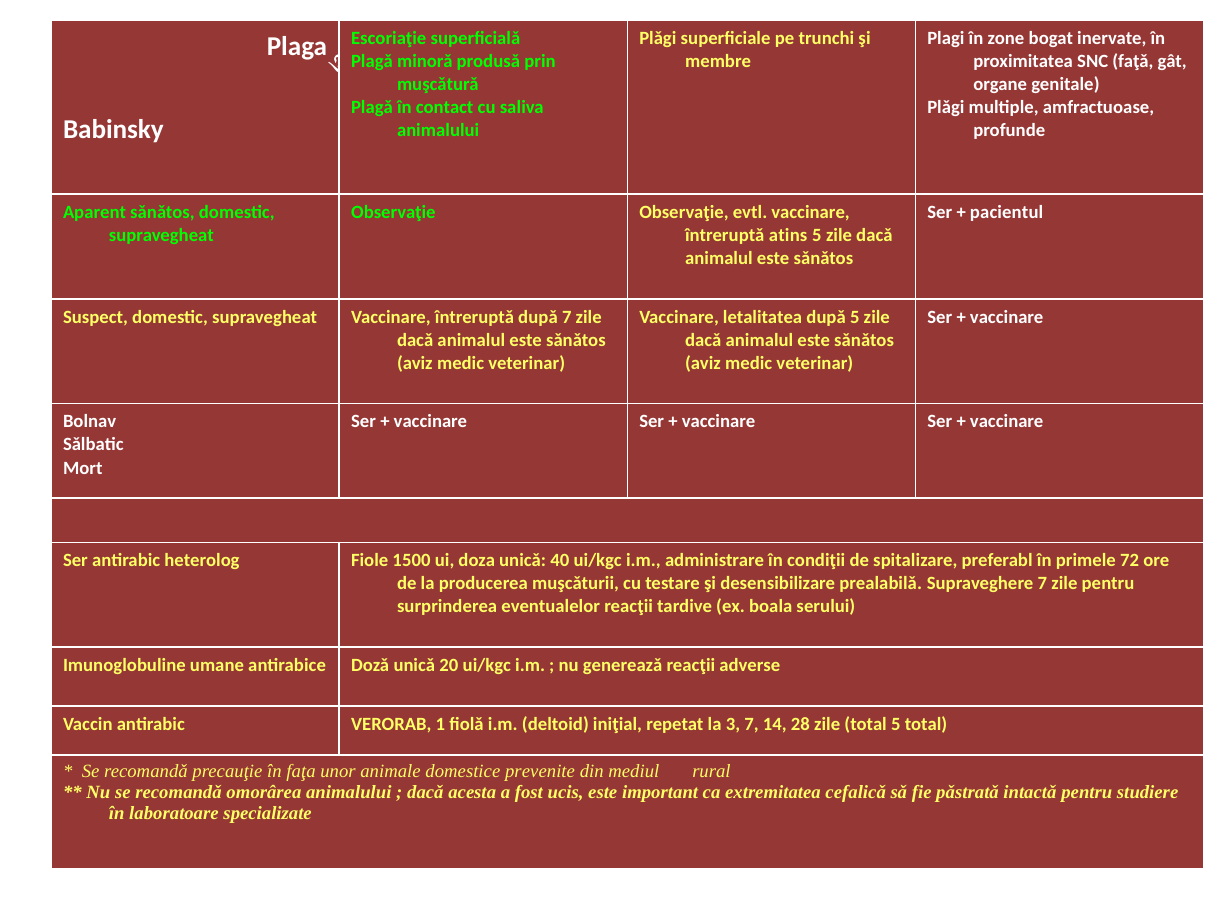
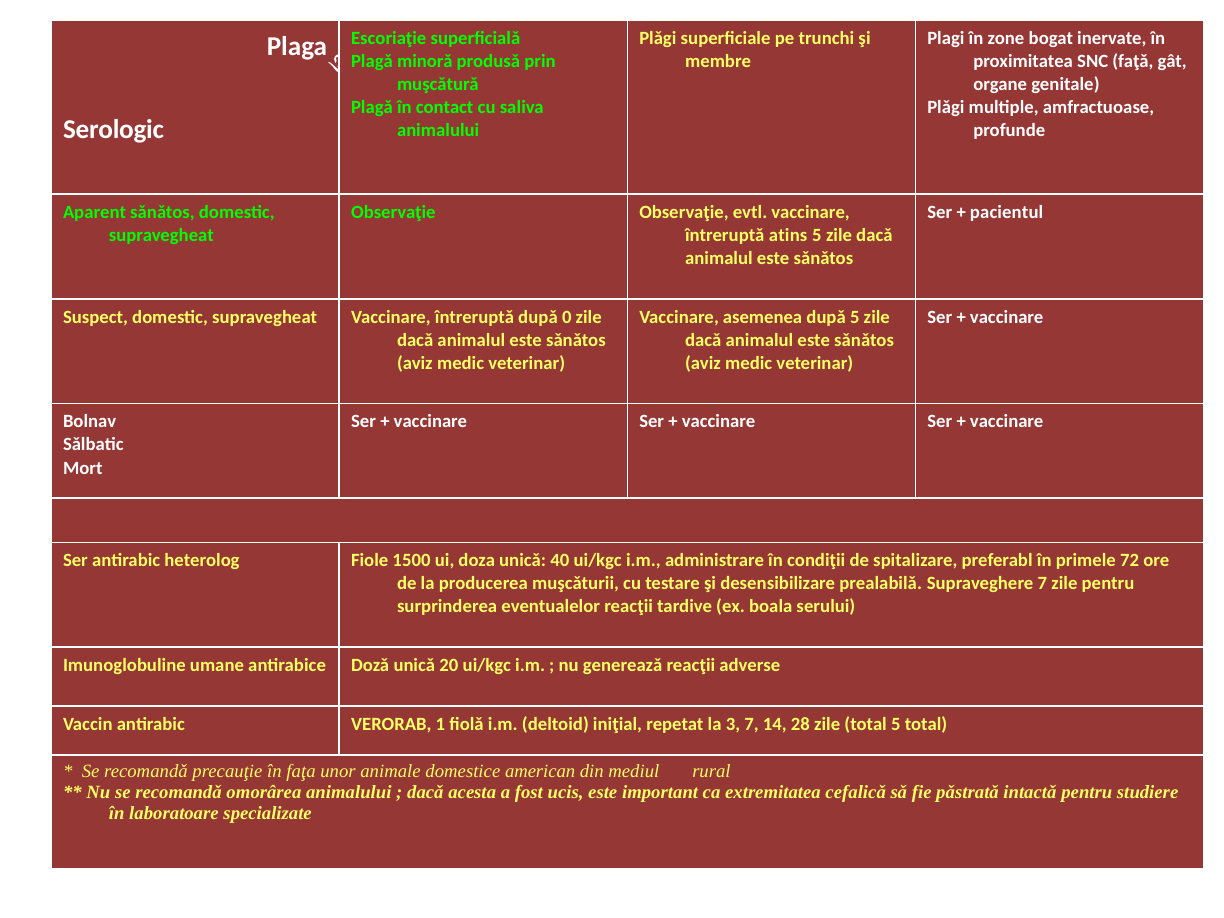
Babinsky: Babinsky -> Serologic
dupǎ 7: 7 -> 0
letalitatea: letalitatea -> asemenea
prevenite: prevenite -> american
